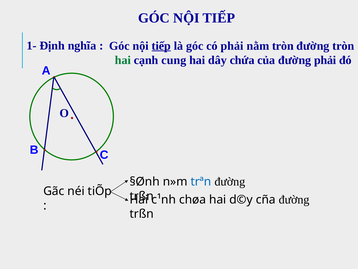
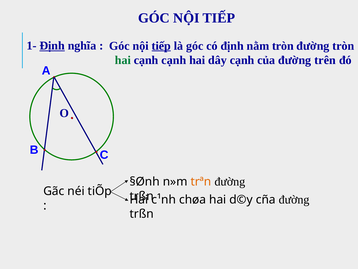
Định at (52, 46) underline: none -> present
có phải: phải -> định
cạnh cung: cung -> cạnh
dây chứa: chứa -> cạnh
đường phải: phải -> trên
trªn colour: blue -> orange
